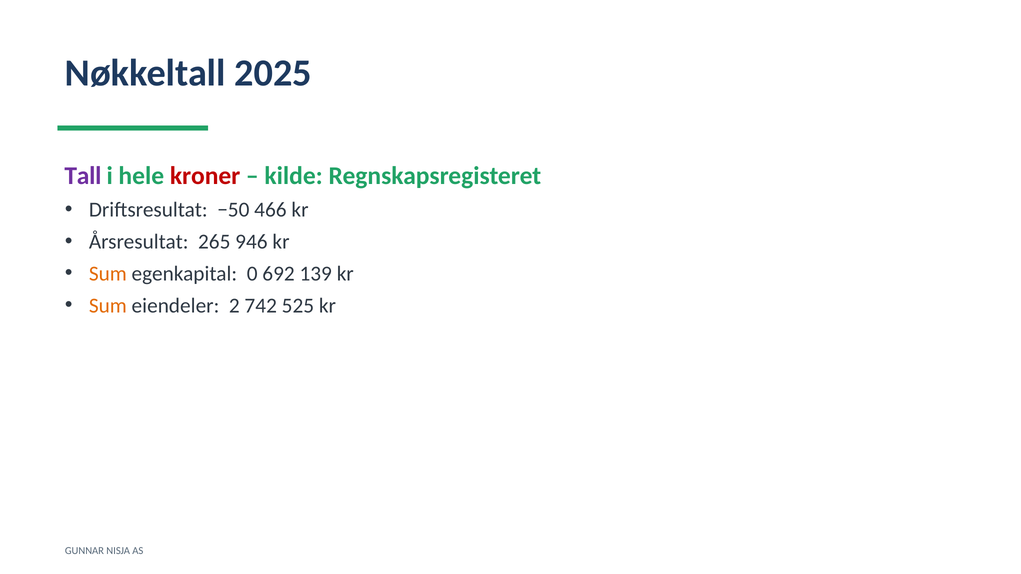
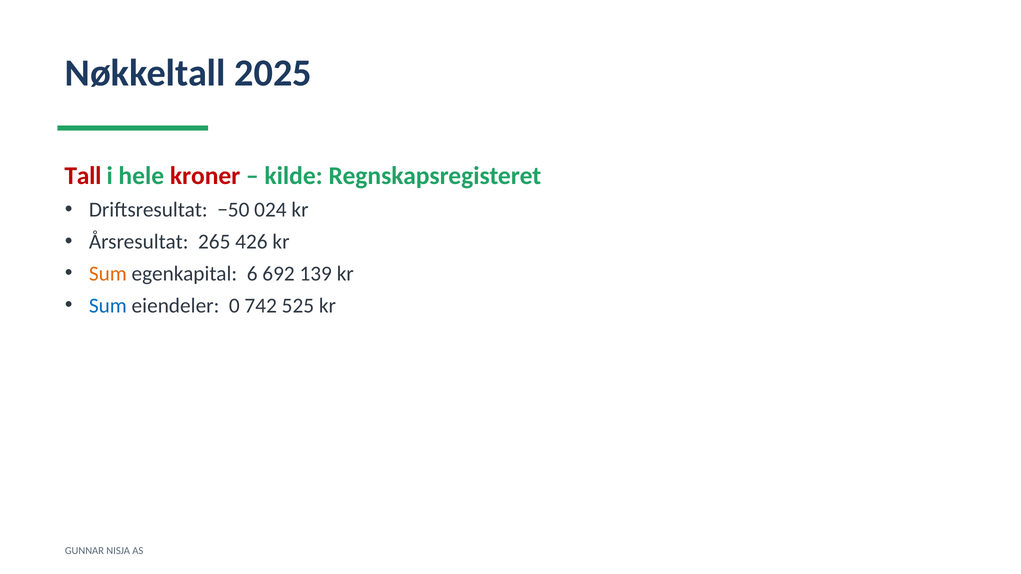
Tall colour: purple -> red
466: 466 -> 024
946: 946 -> 426
0: 0 -> 6
Sum at (108, 306) colour: orange -> blue
2: 2 -> 0
